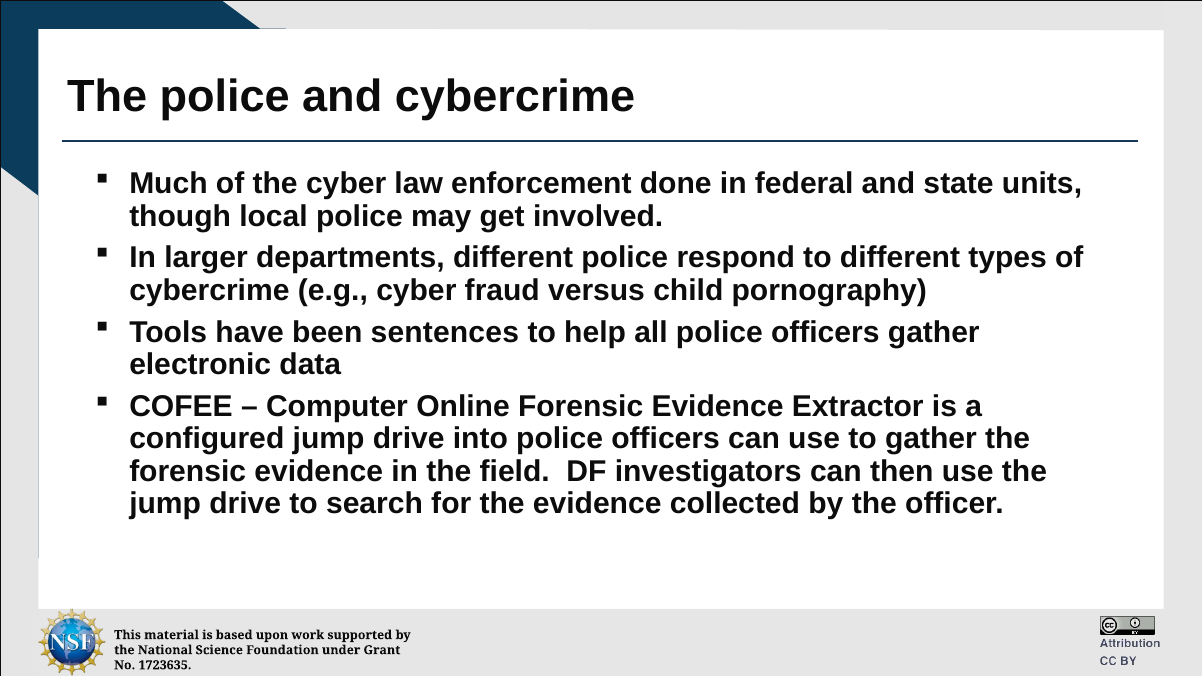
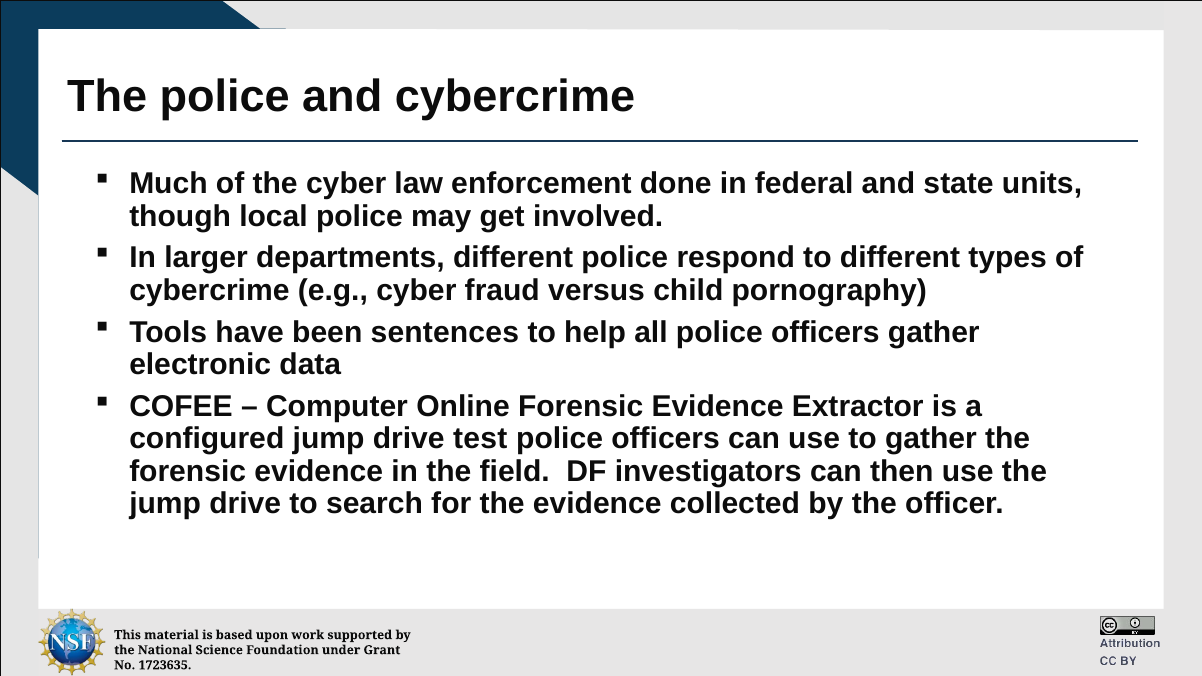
into: into -> test
